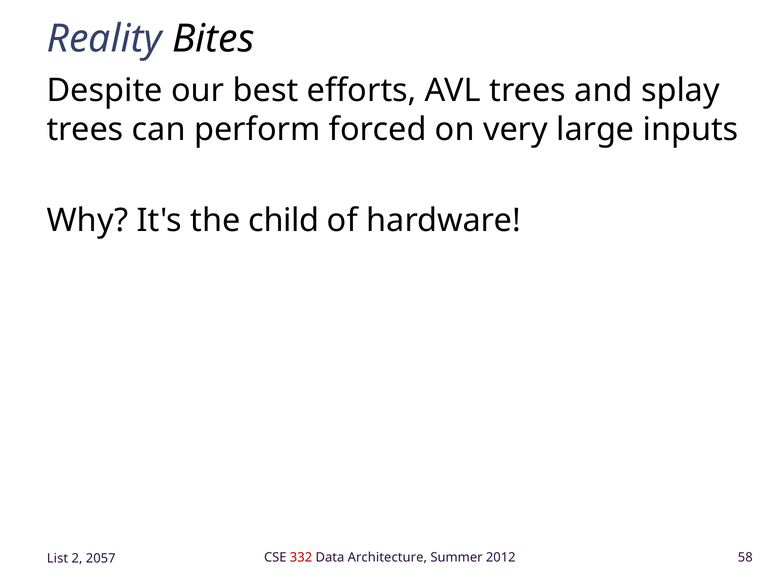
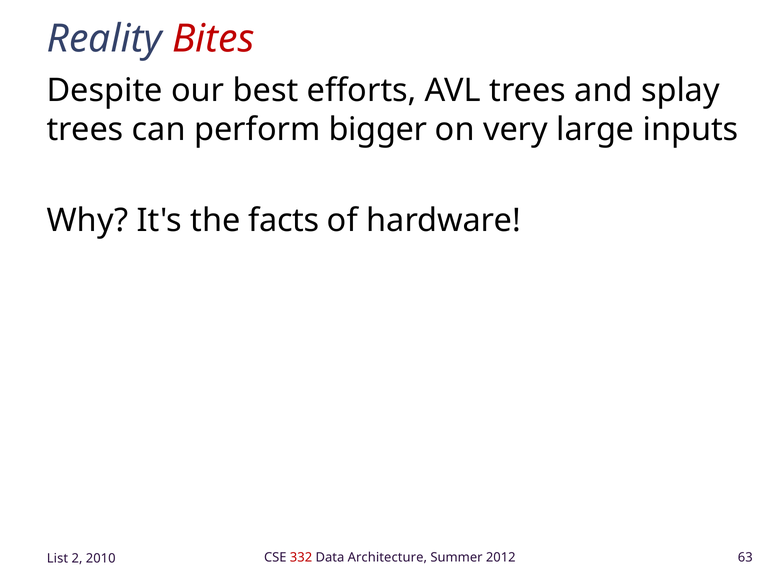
Bites colour: black -> red
forced: forced -> bigger
child: child -> facts
58: 58 -> 63
2057: 2057 -> 2010
